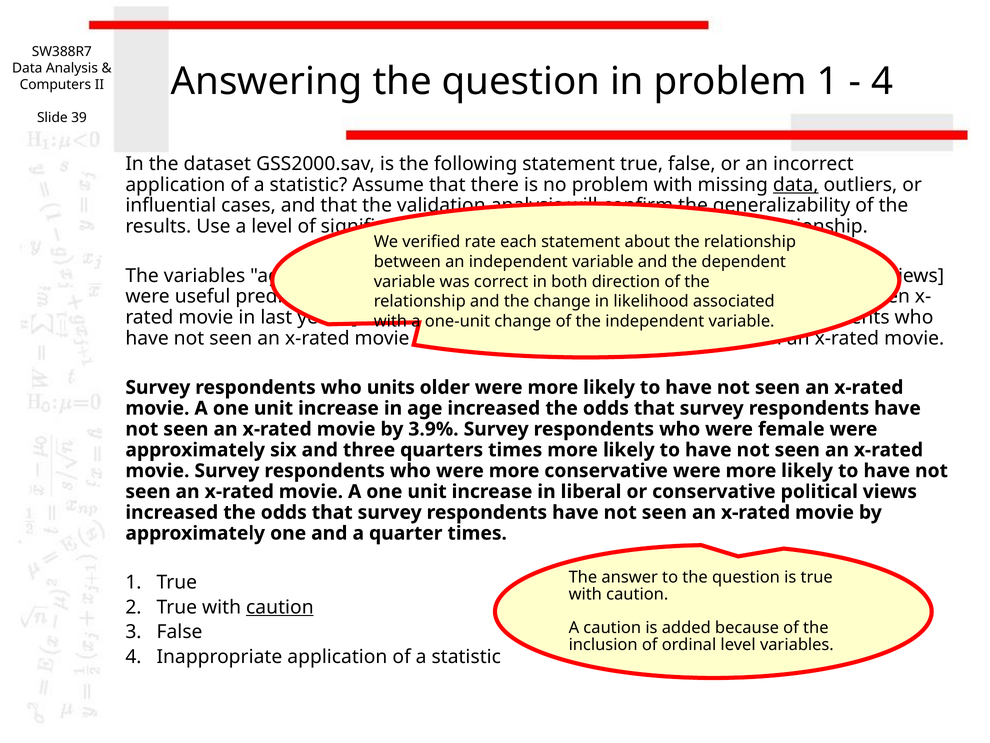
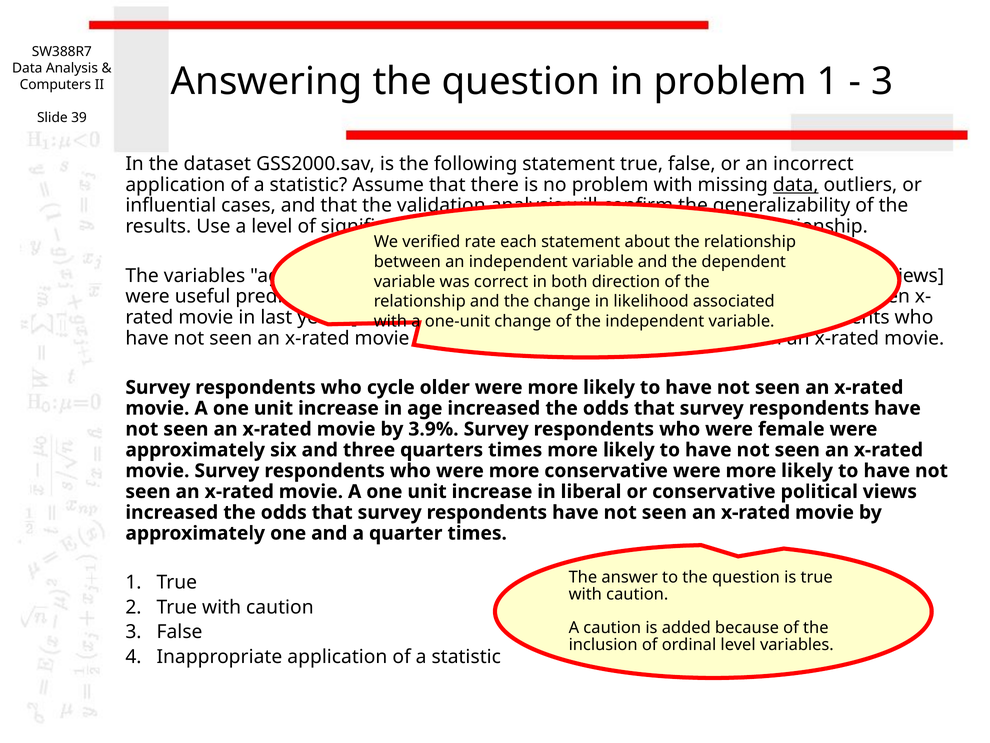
4 at (882, 82): 4 -> 3
units: units -> cycle
caution at (280, 607) underline: present -> none
